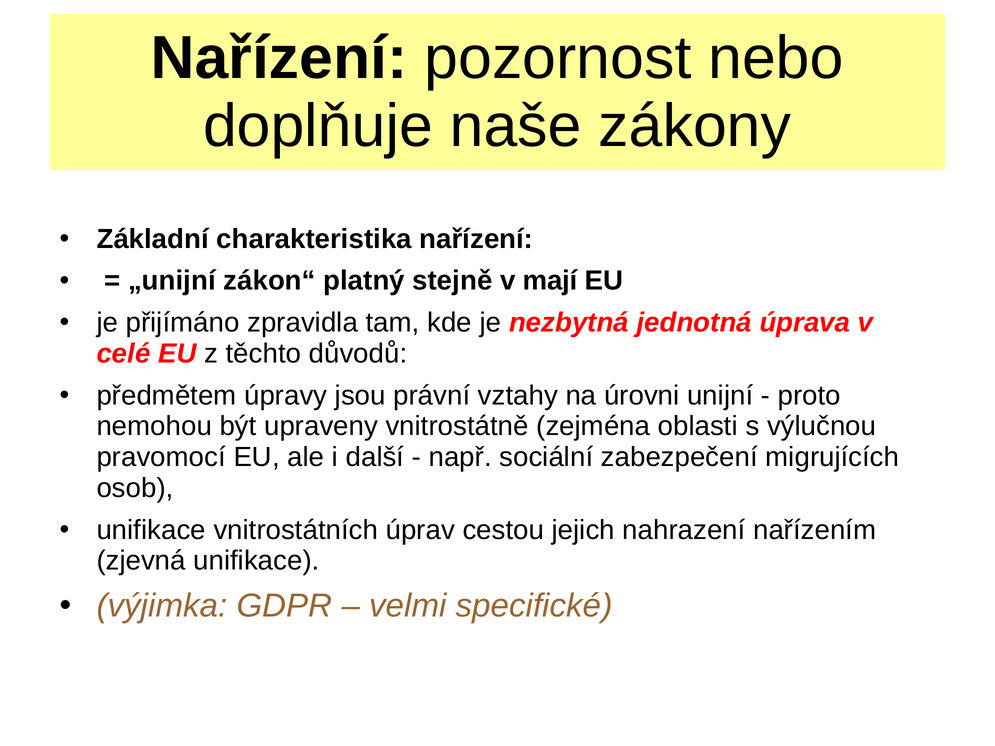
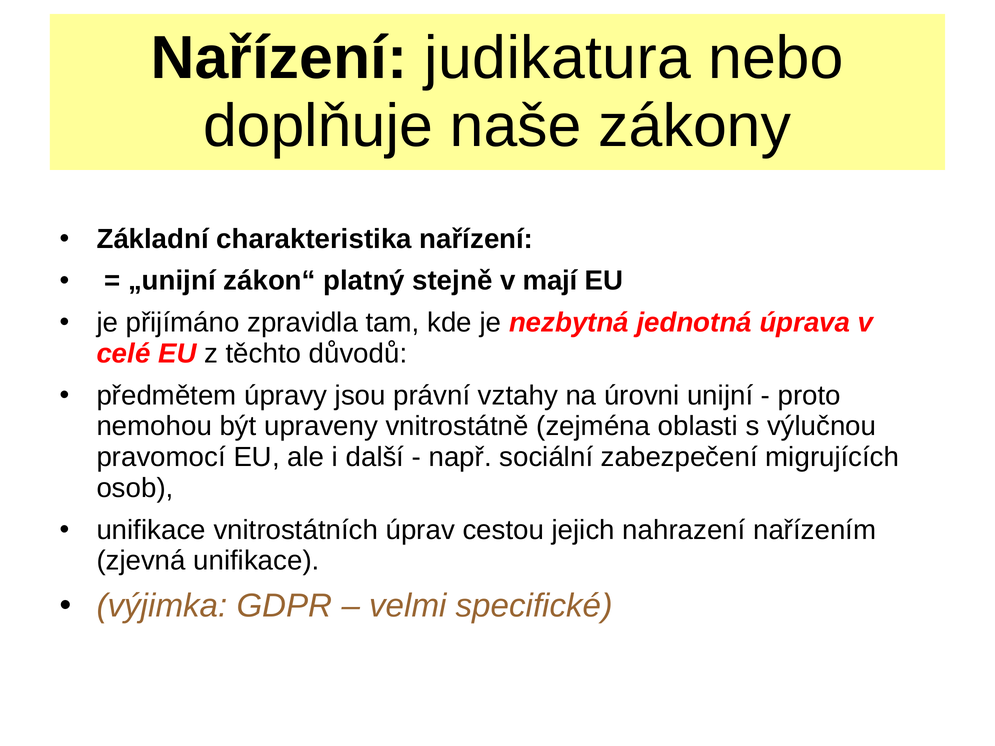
pozornost: pozornost -> judikatura
